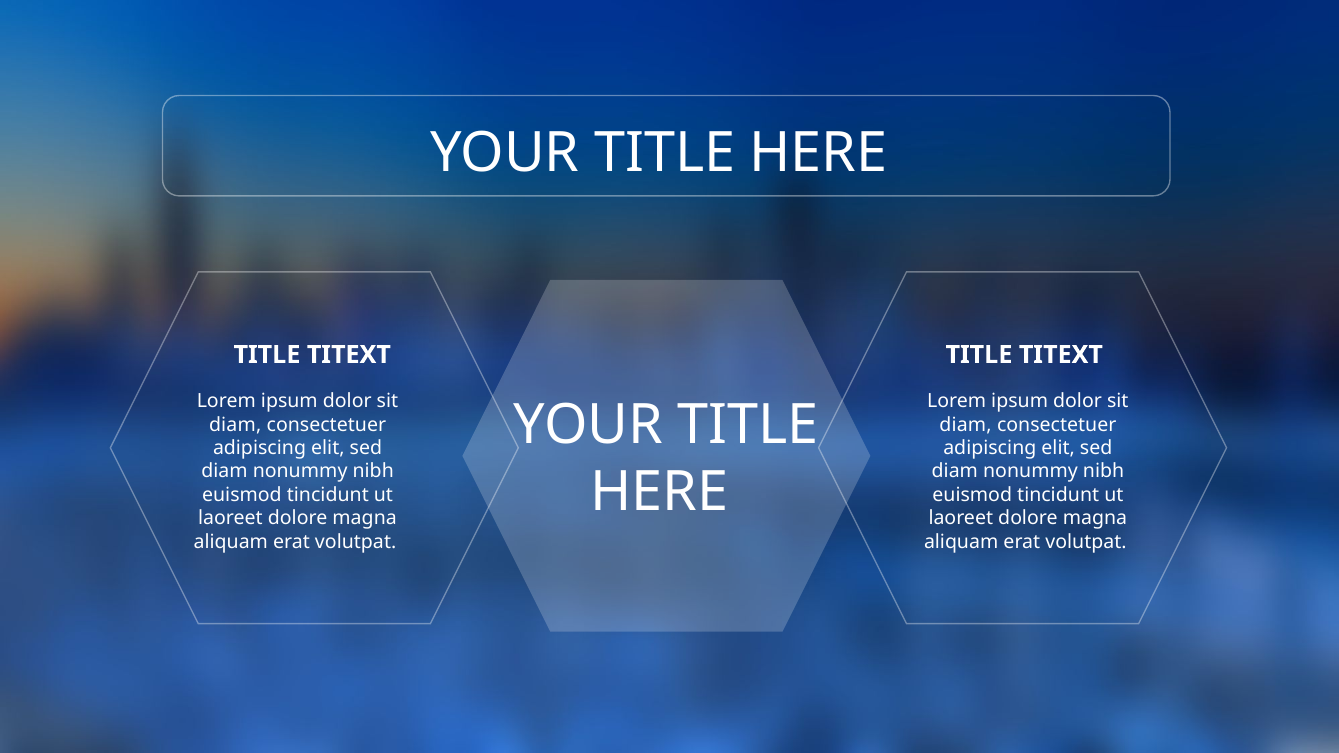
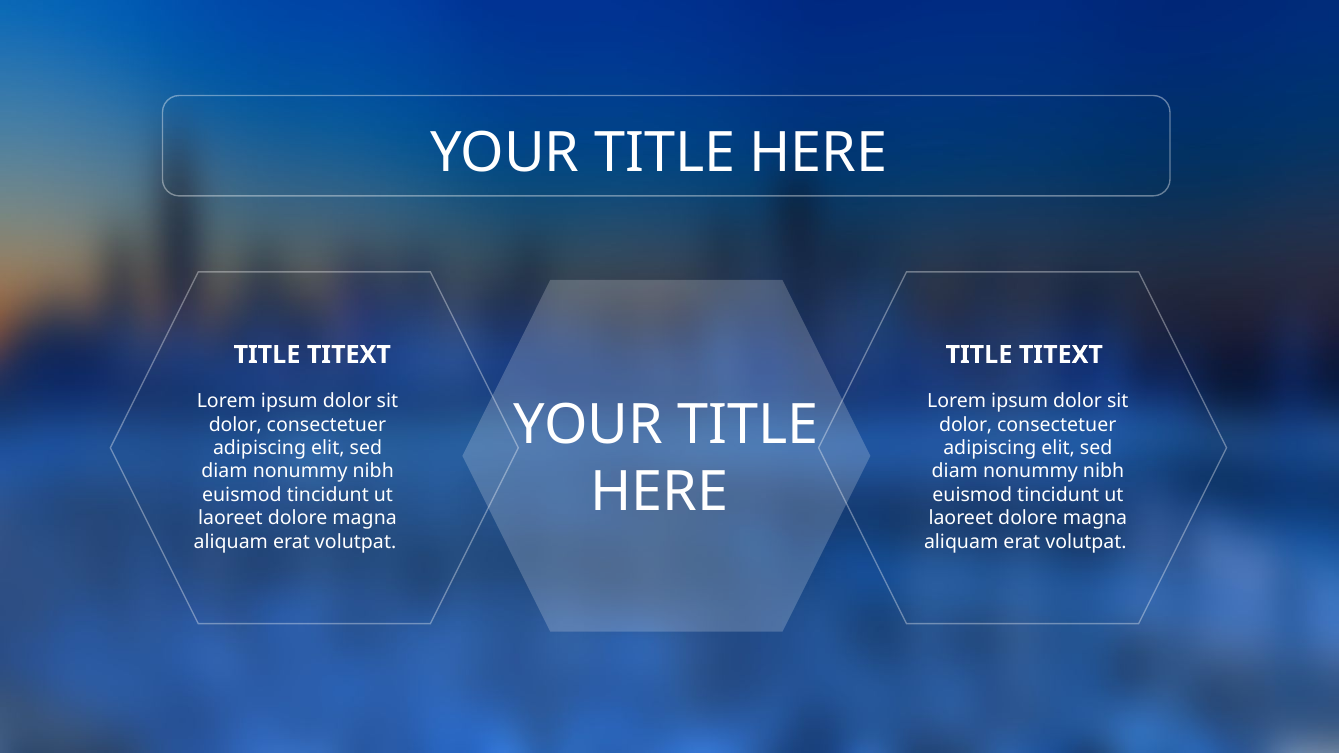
diam at (235, 425): diam -> dolor
diam at (966, 425): diam -> dolor
